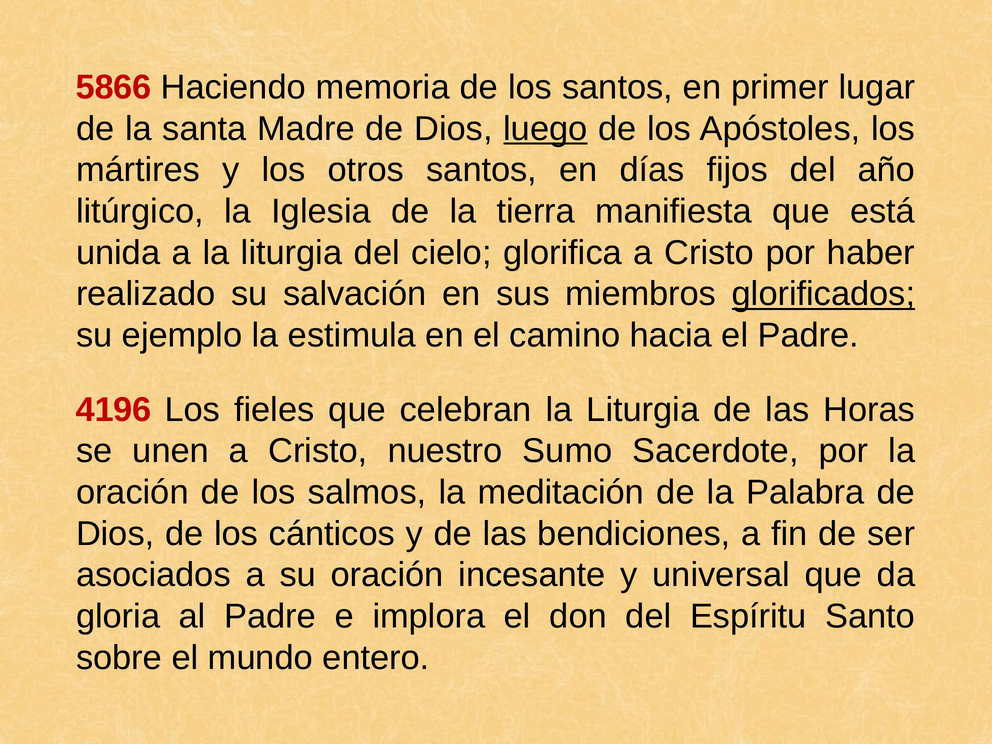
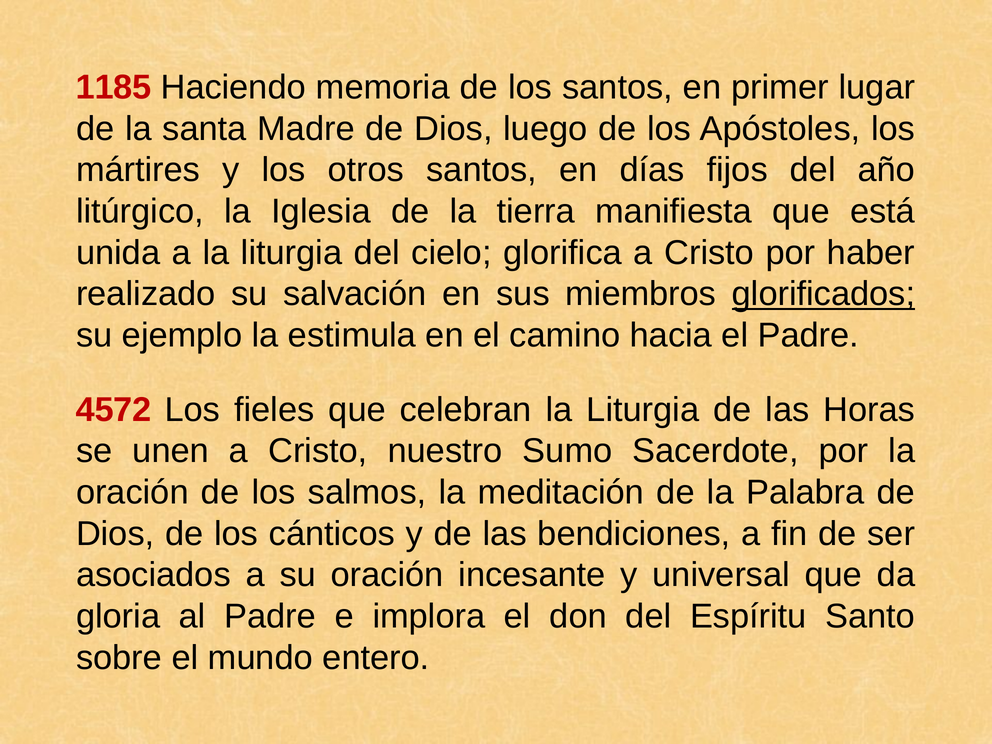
5866: 5866 -> 1185
luego underline: present -> none
4196: 4196 -> 4572
